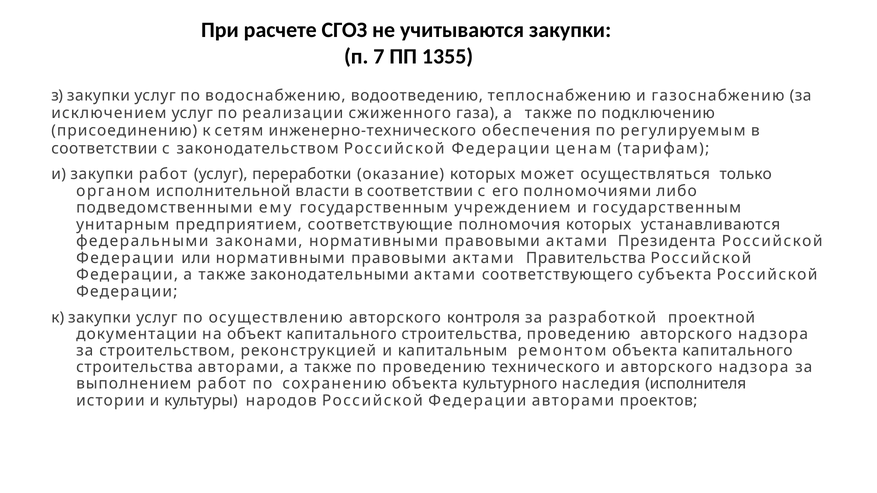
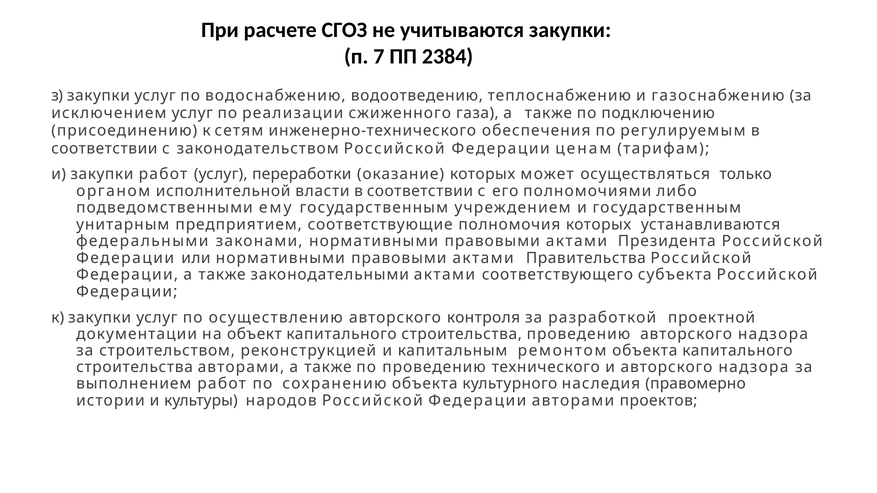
1355: 1355 -> 2384
исполнителя: исполнителя -> правомерно
